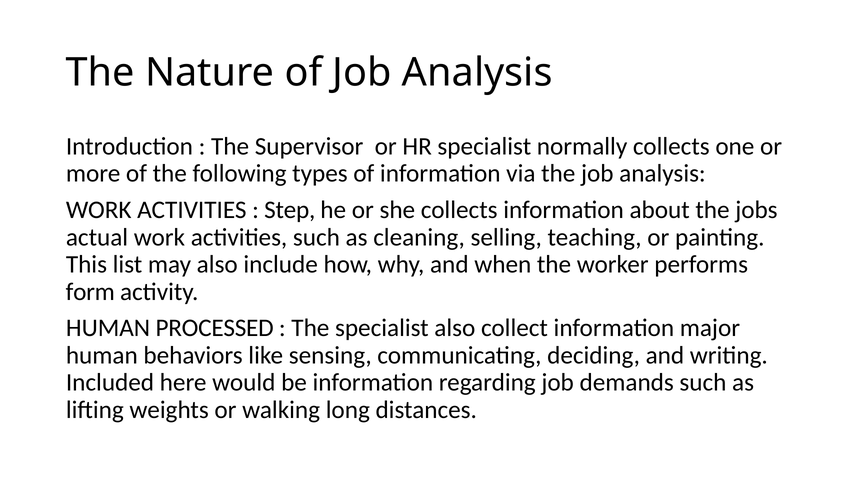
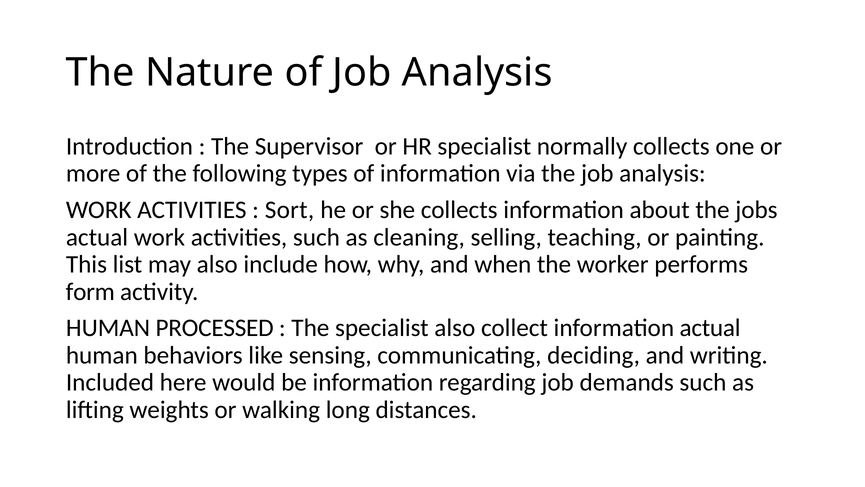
Step: Step -> Sort
information major: major -> actual
